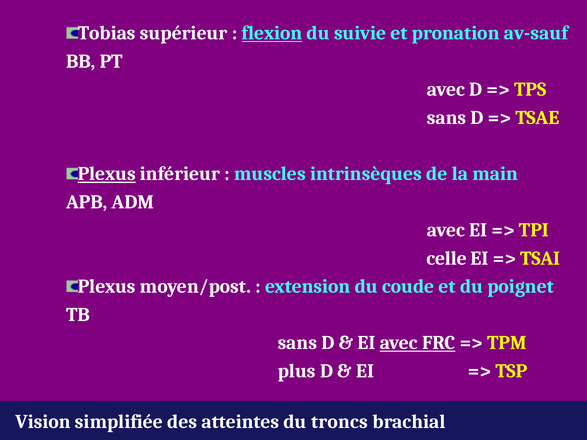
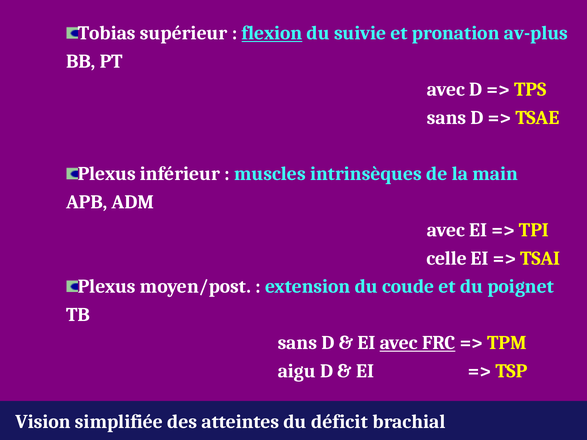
av-sauf: av-sauf -> av-plus
Plexus at (107, 174) underline: present -> none
plus: plus -> aigu
troncs: troncs -> déficit
